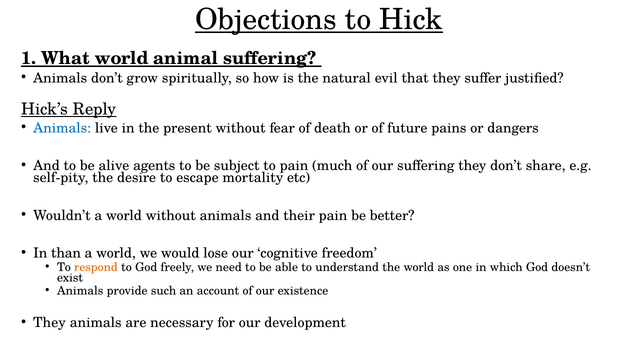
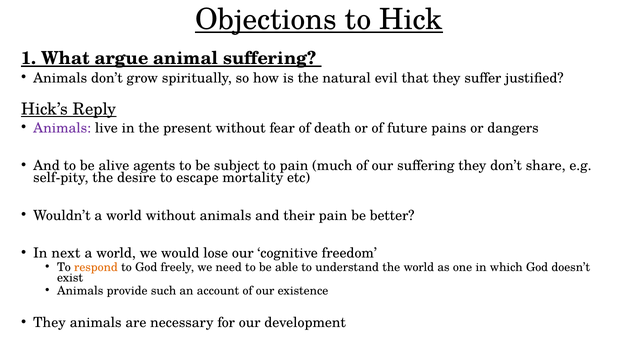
What world: world -> argue
Animals at (62, 128) colour: blue -> purple
than: than -> next
